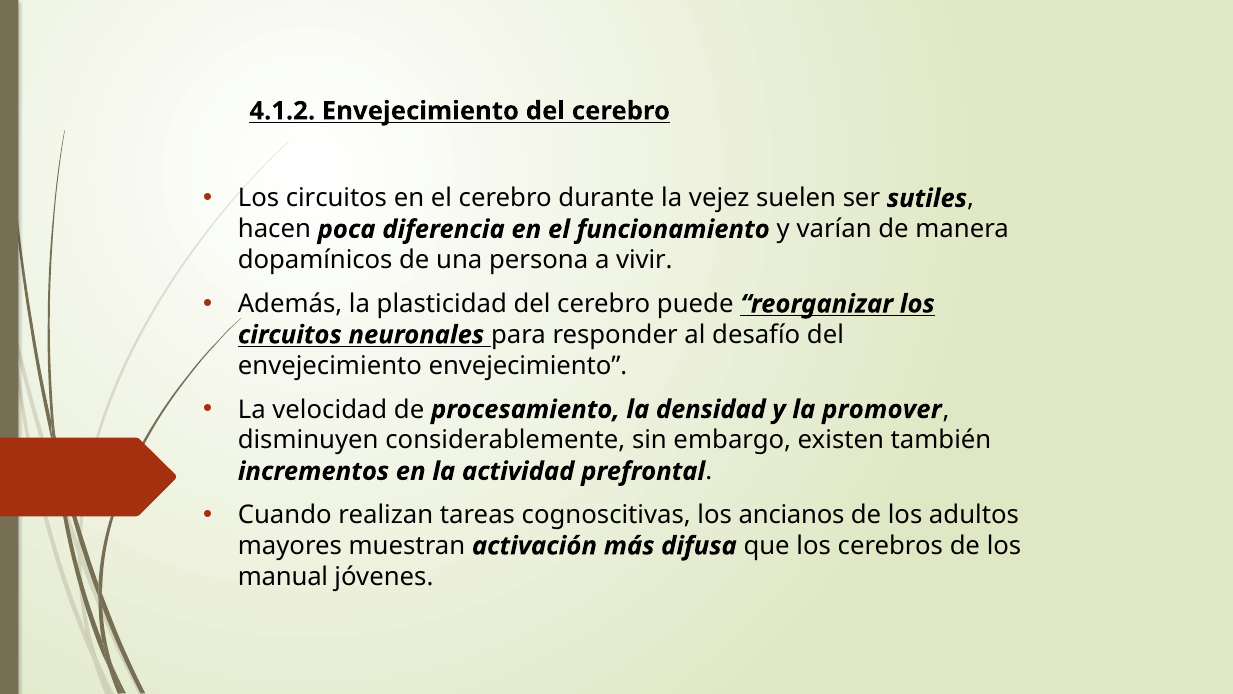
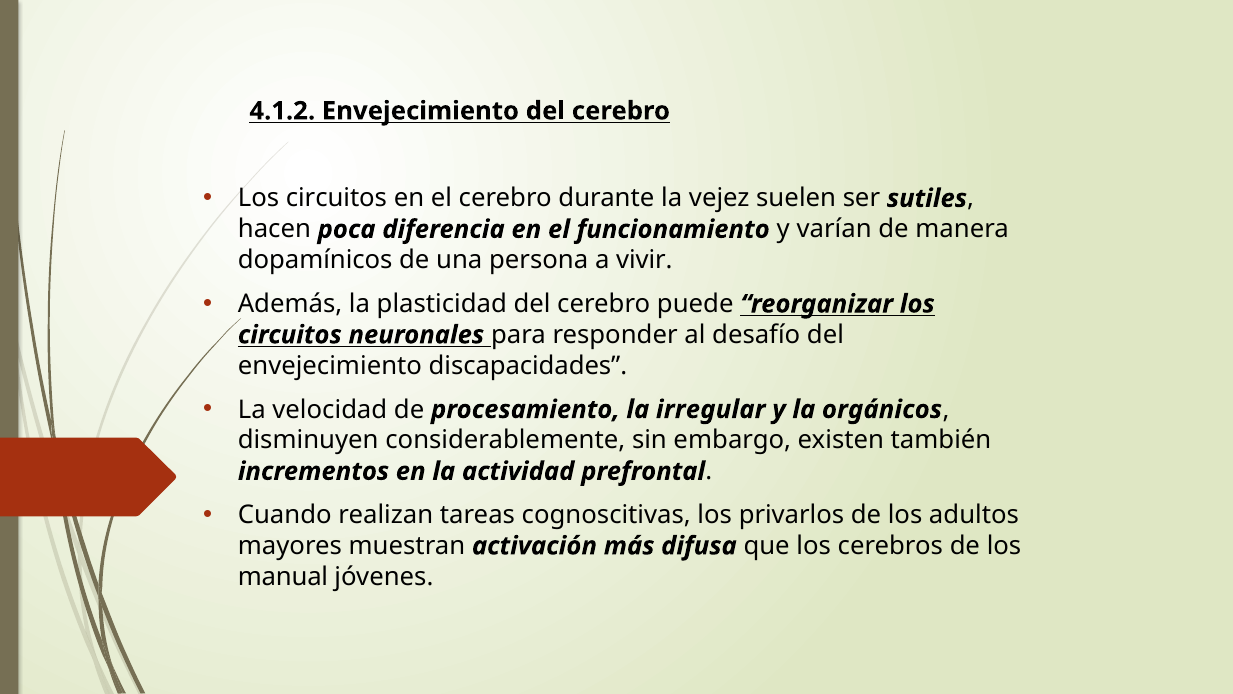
envejecimiento envejecimiento: envejecimiento -> discapacidades
densidad: densidad -> irregular
promover: promover -> orgánicos
ancianos: ancianos -> privarlos
